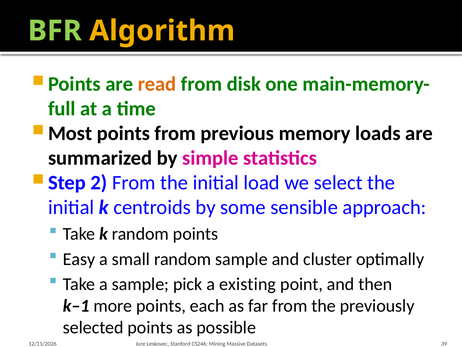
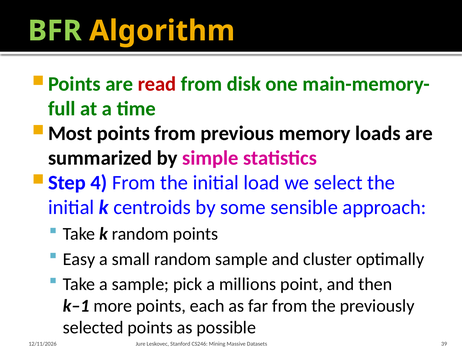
read colour: orange -> red
2: 2 -> 4
existing: existing -> millions
